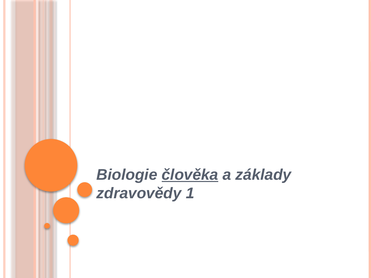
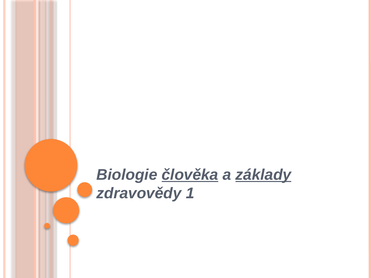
základy underline: none -> present
